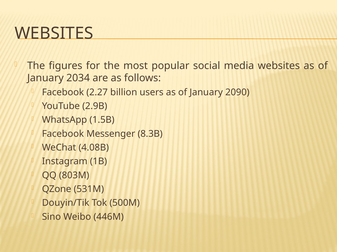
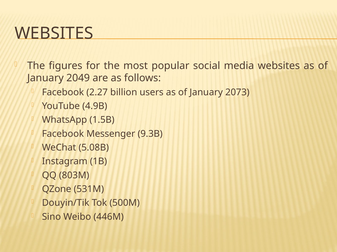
2034: 2034 -> 2049
2090: 2090 -> 2073
2.9B: 2.9B -> 4.9B
8.3B: 8.3B -> 9.3B
4.08B: 4.08B -> 5.08B
